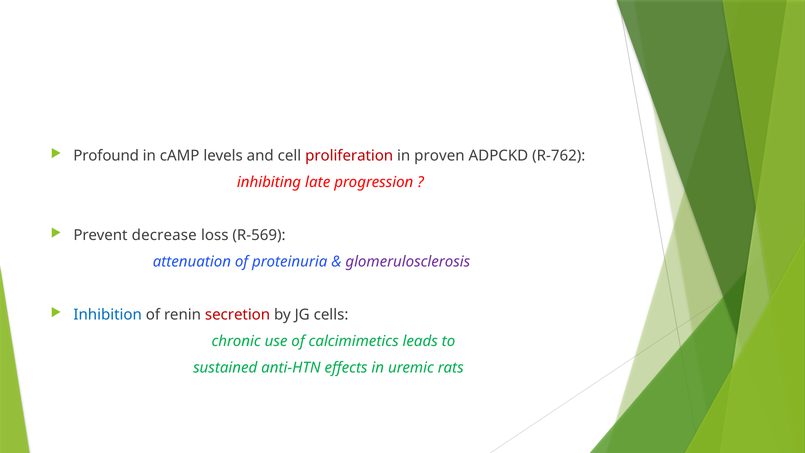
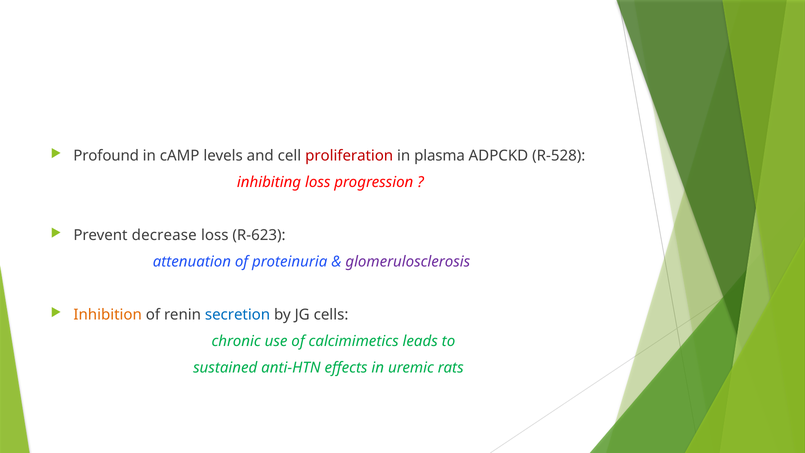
proven: proven -> plasma
R-762: R-762 -> R-528
inhibiting late: late -> loss
R-569: R-569 -> R-623
Inhibition colour: blue -> orange
secretion colour: red -> blue
